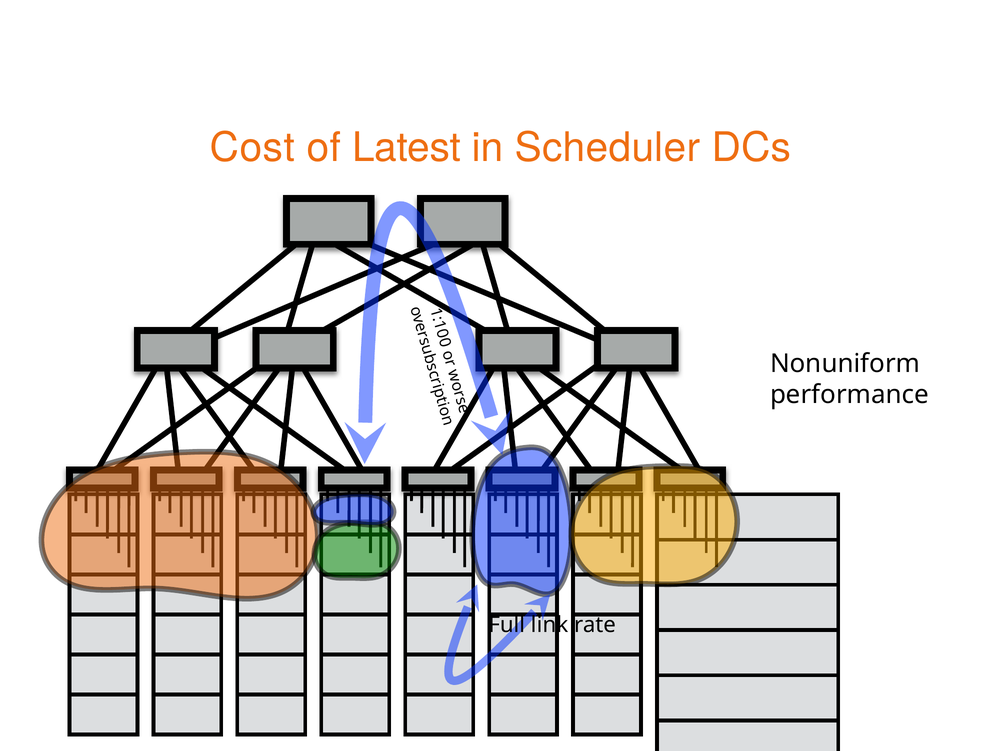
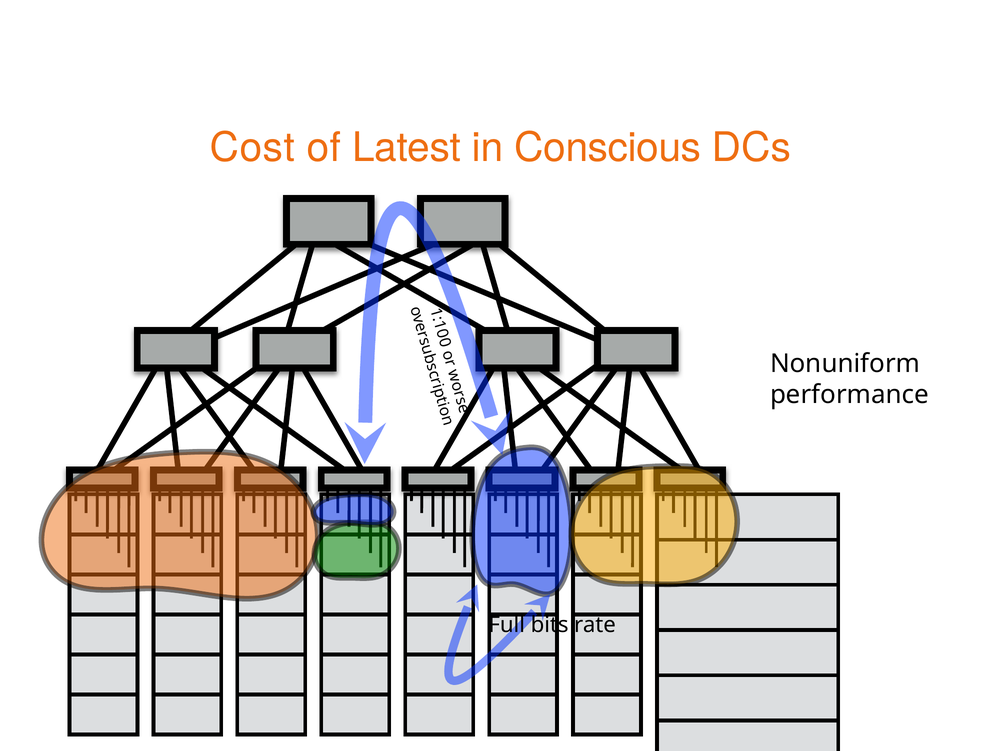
Scheduler: Scheduler -> Conscious
link: link -> bits
